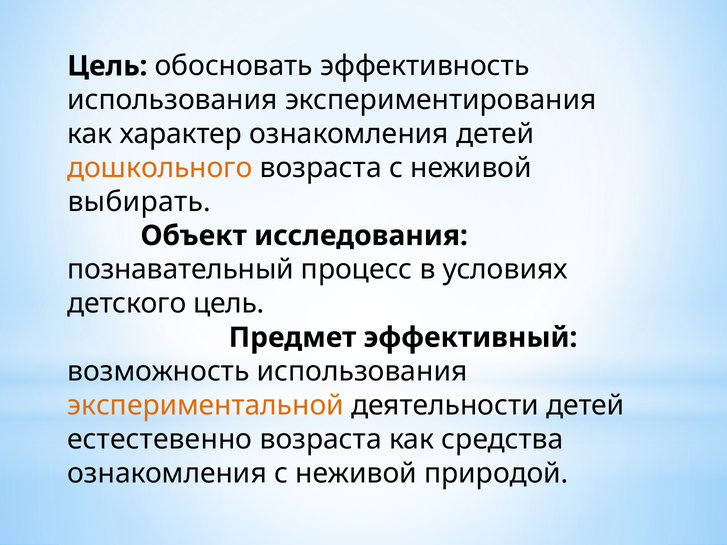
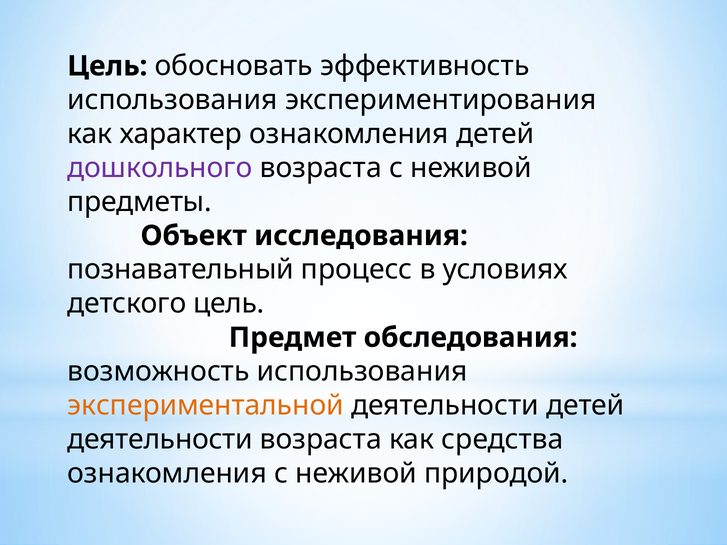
дошкольного colour: orange -> purple
выбирать: выбирать -> предметы
эффективный: эффективный -> обследования
естестевенно at (160, 440): естестевенно -> деятельности
